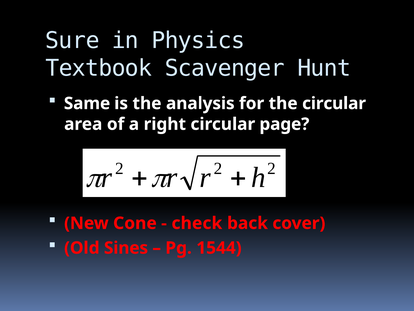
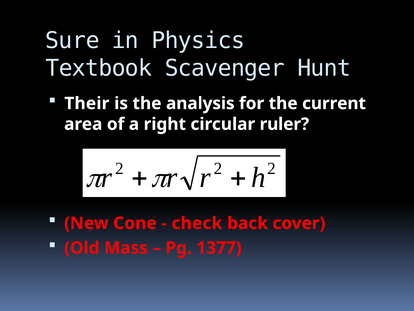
Same: Same -> Their
the circular: circular -> current
page: page -> ruler
Sines: Sines -> Mass
1544: 1544 -> 1377
